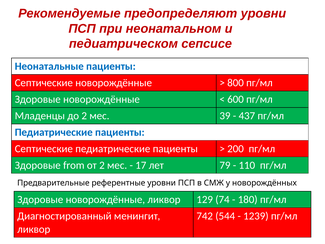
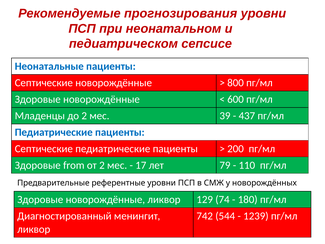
предопределяют: предопределяют -> прогнозирования
